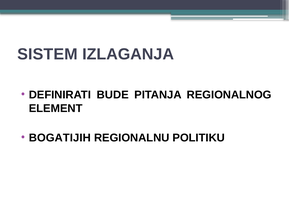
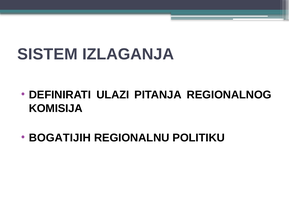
BUDE: BUDE -> ULAZI
ELEMENT: ELEMENT -> KOMISIJA
